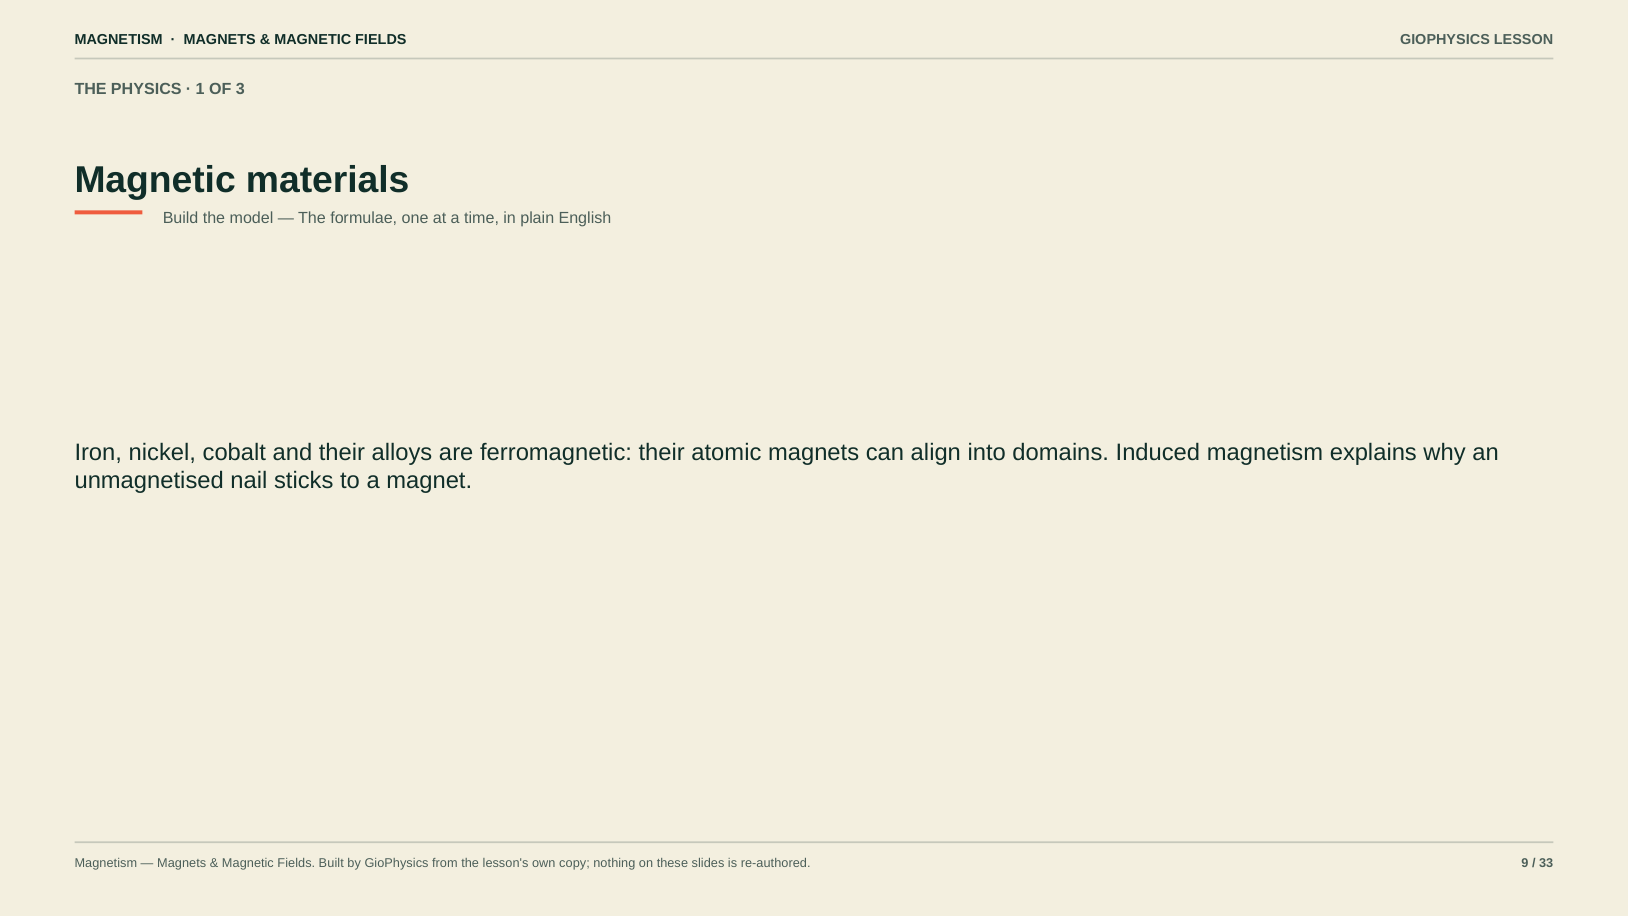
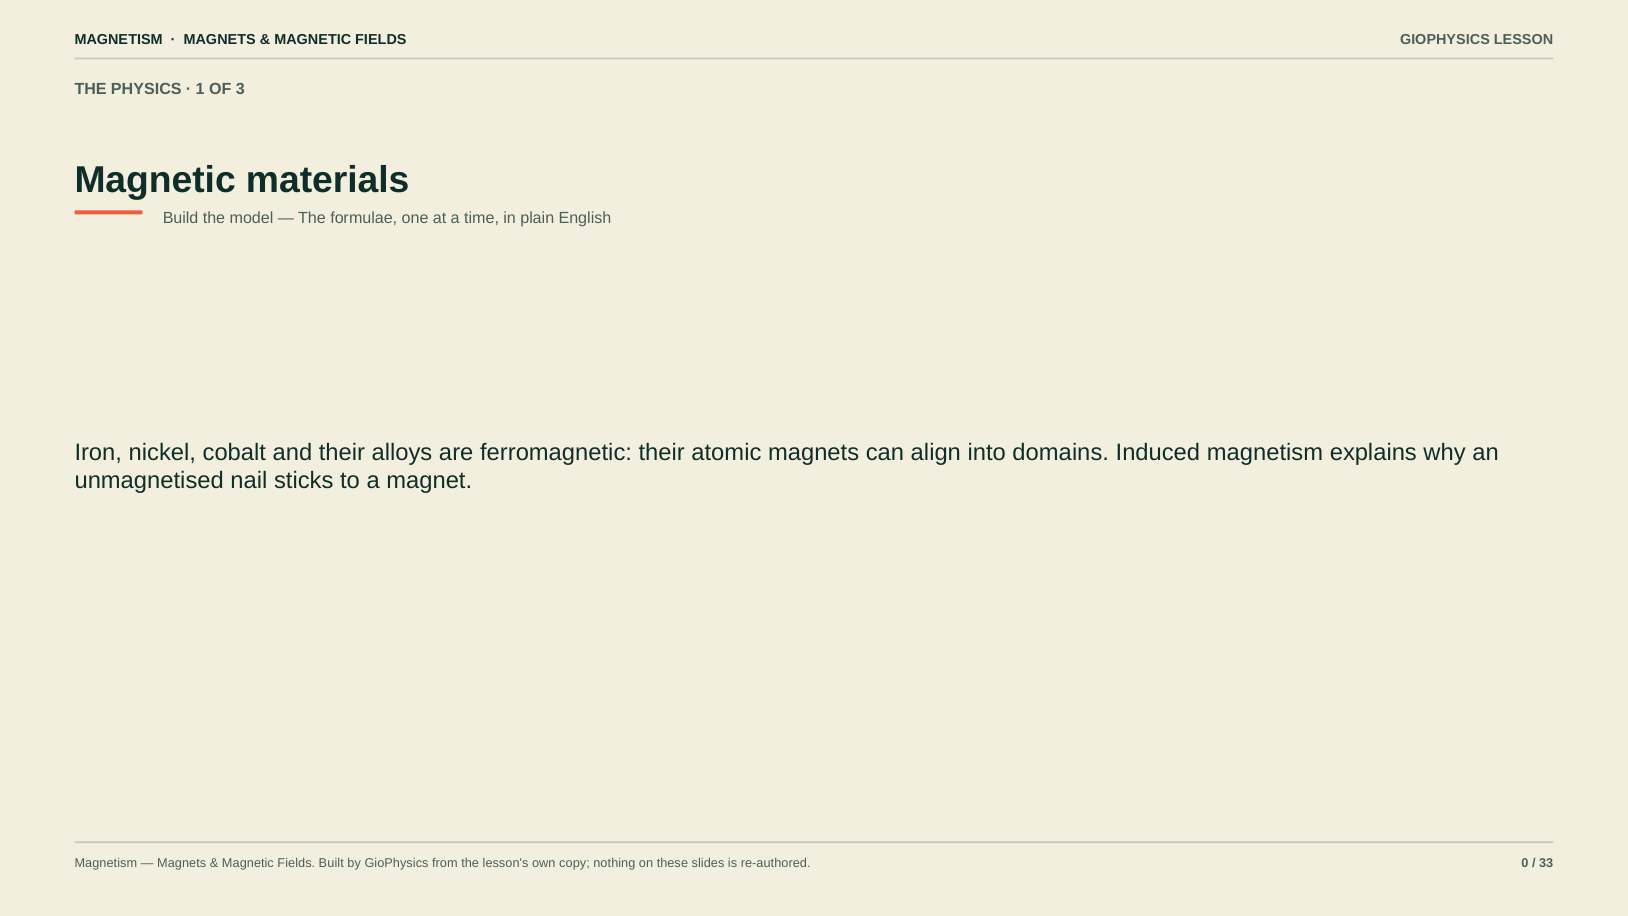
9: 9 -> 0
